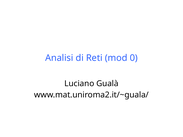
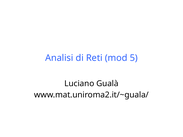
0: 0 -> 5
